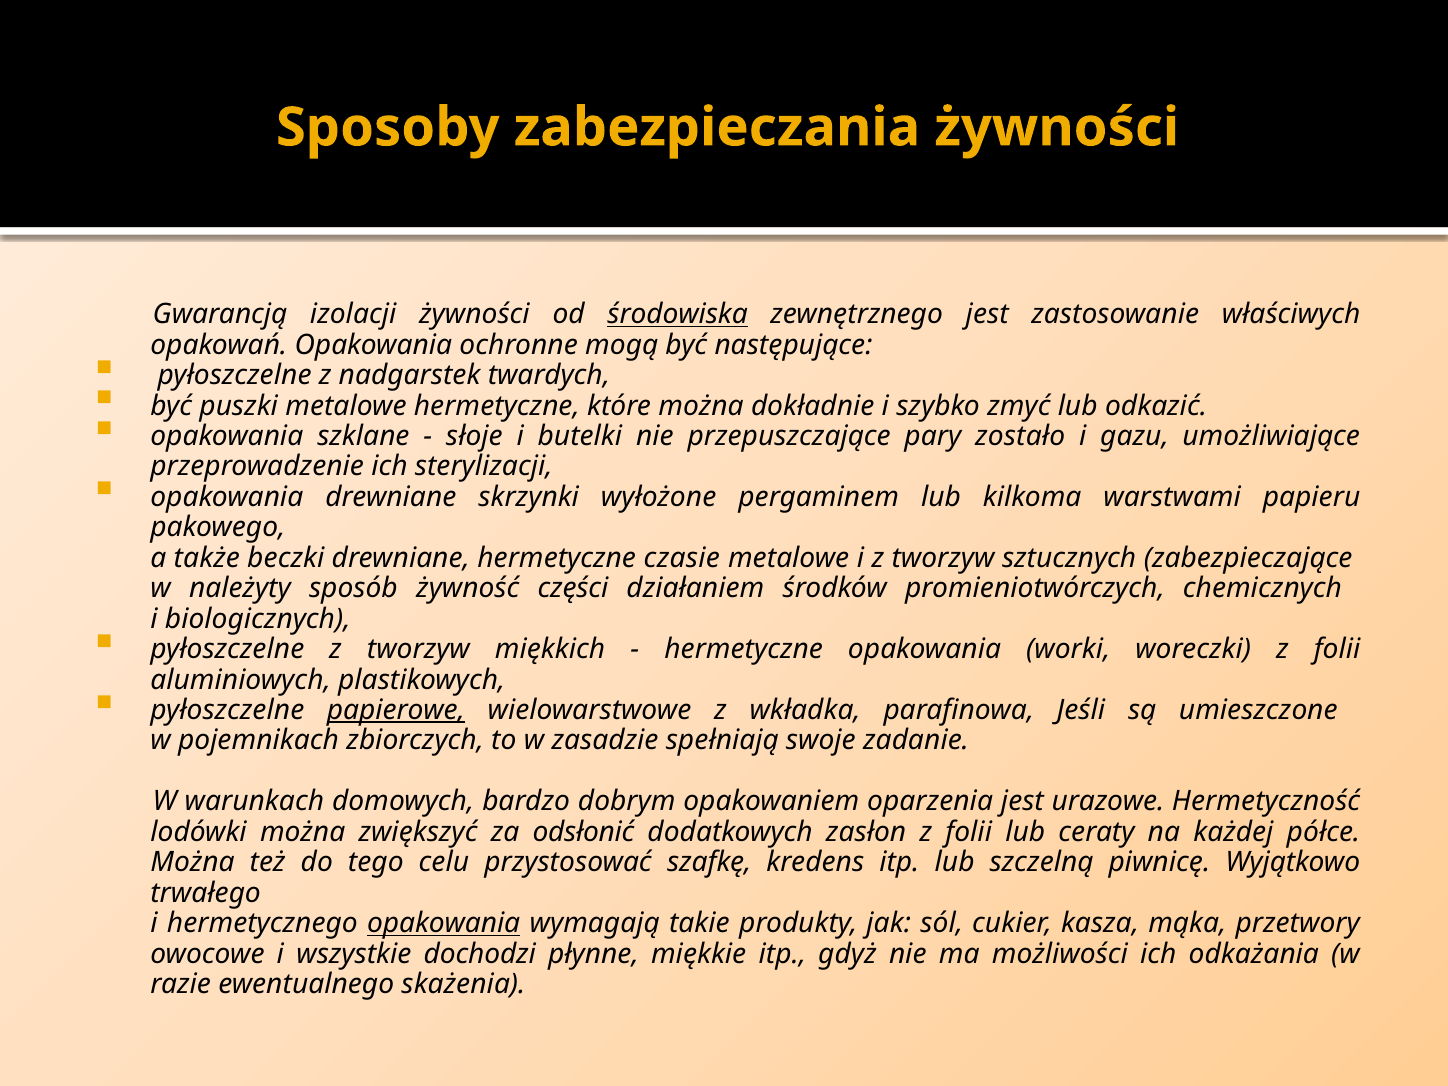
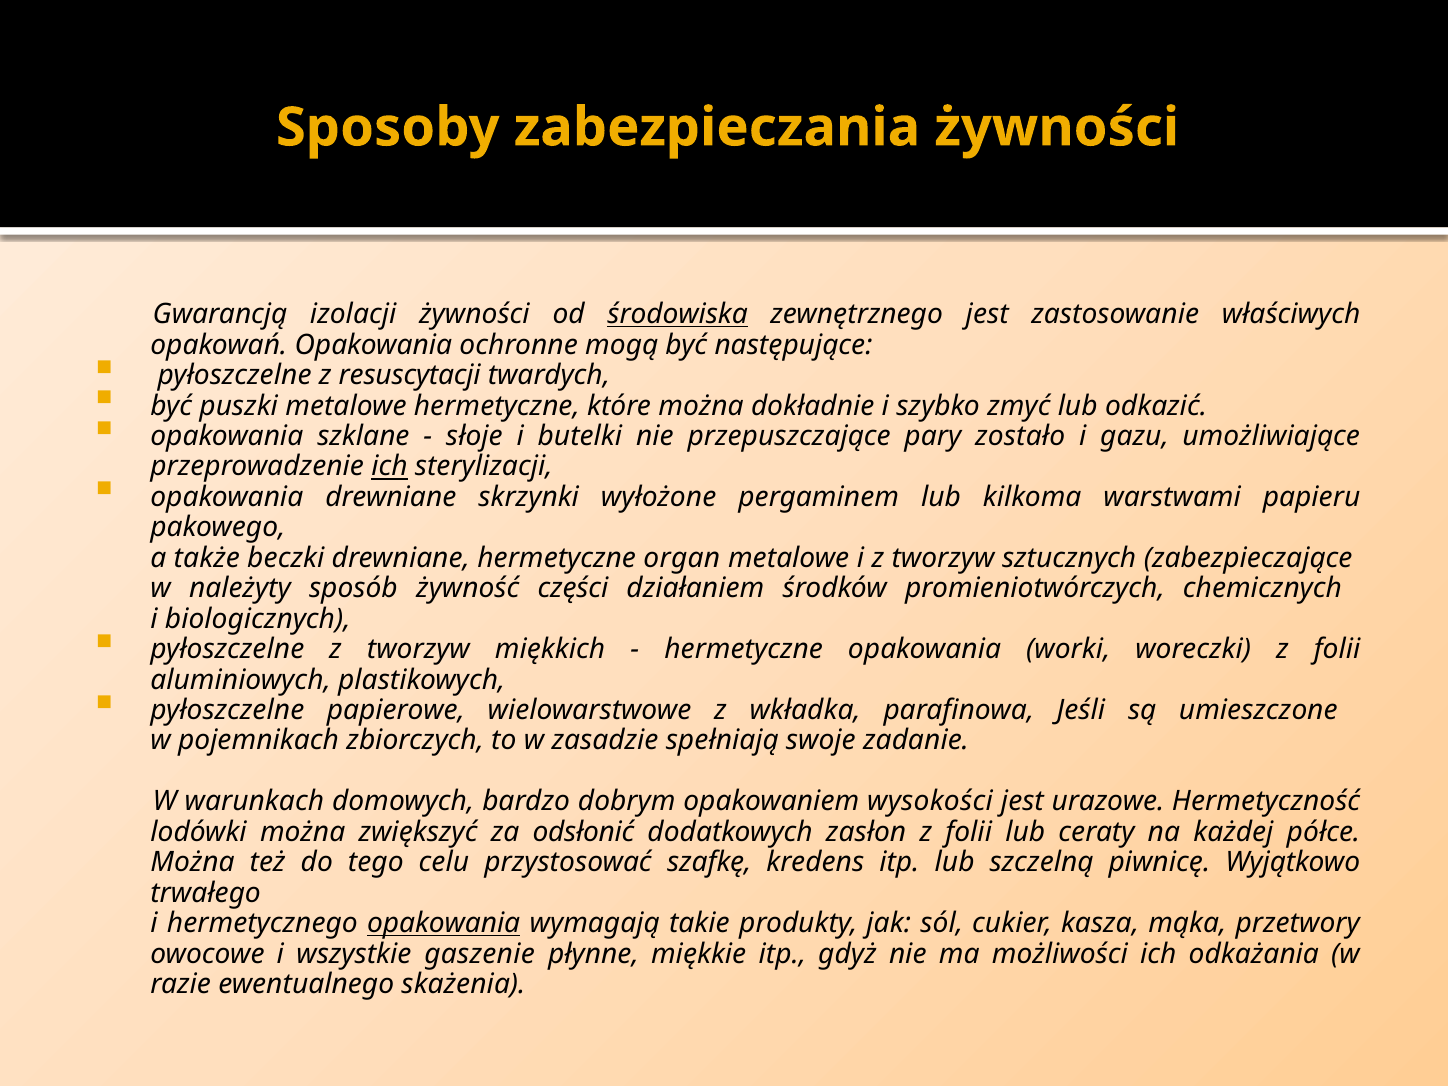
nadgarstek: nadgarstek -> resuscytacji
ich at (389, 467) underline: none -> present
czasie: czasie -> organ
papierowe underline: present -> none
oparzenia: oparzenia -> wysokości
dochodzi: dochodzi -> gaszenie
